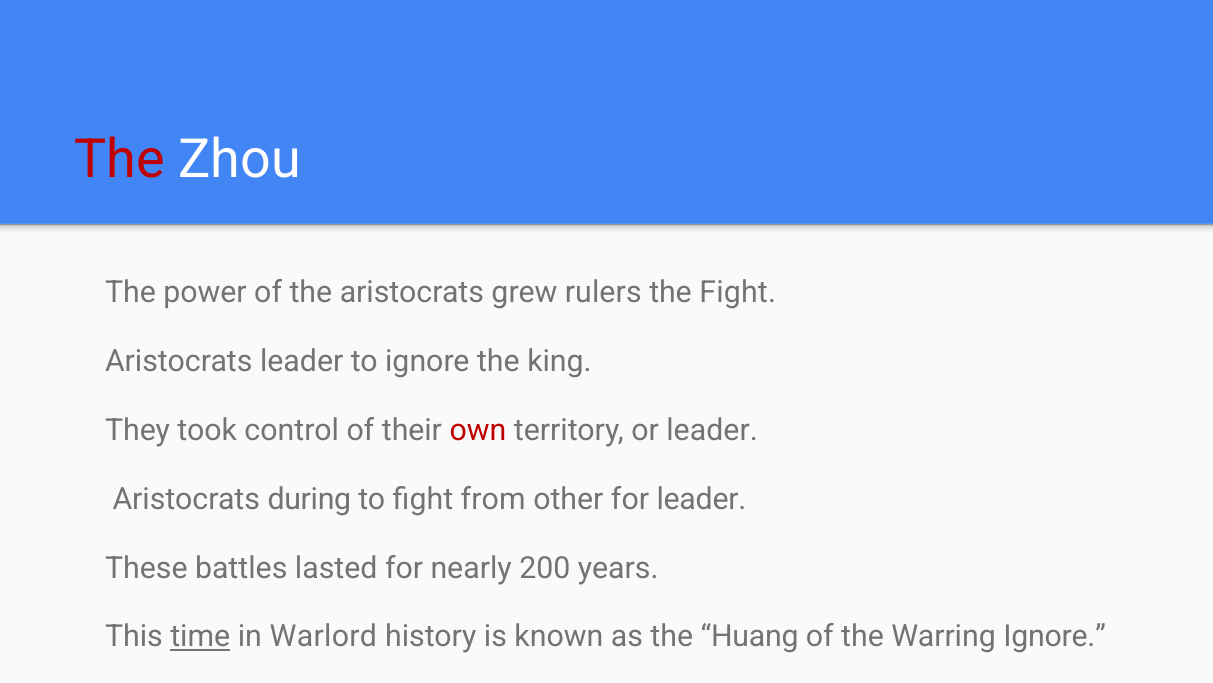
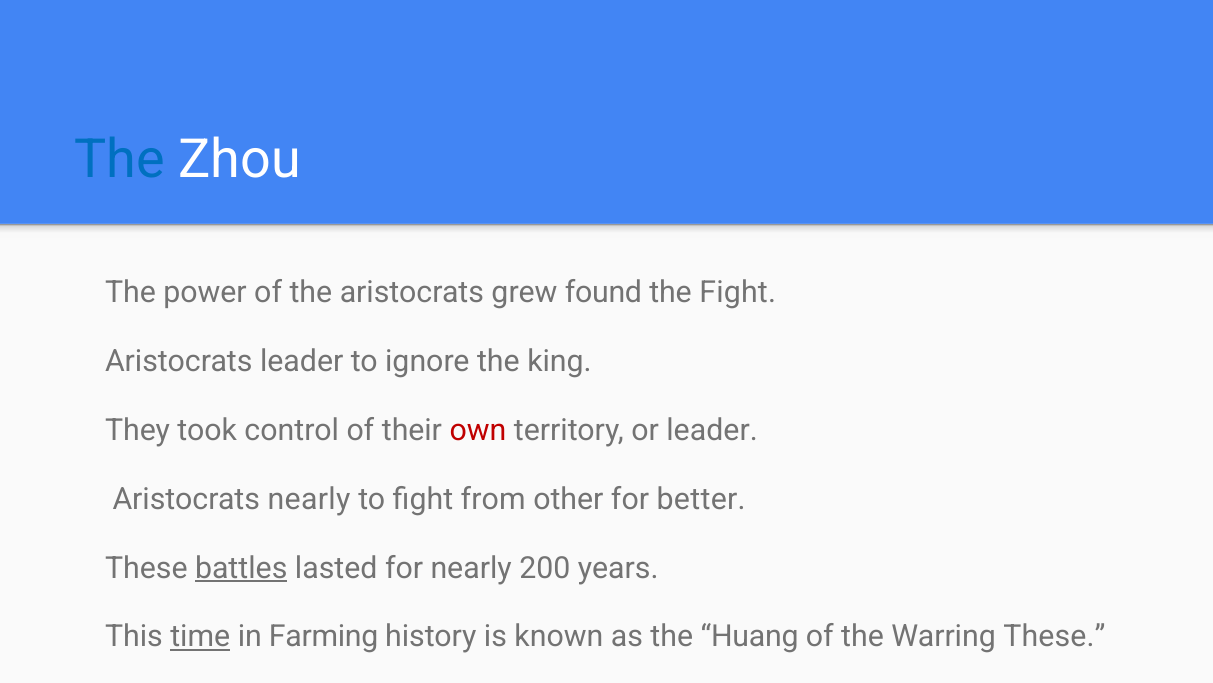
The at (120, 159) colour: red -> blue
rulers: rulers -> found
Aristocrats during: during -> nearly
for leader: leader -> better
battles underline: none -> present
Warlord: Warlord -> Farming
Warring Ignore: Ignore -> These
